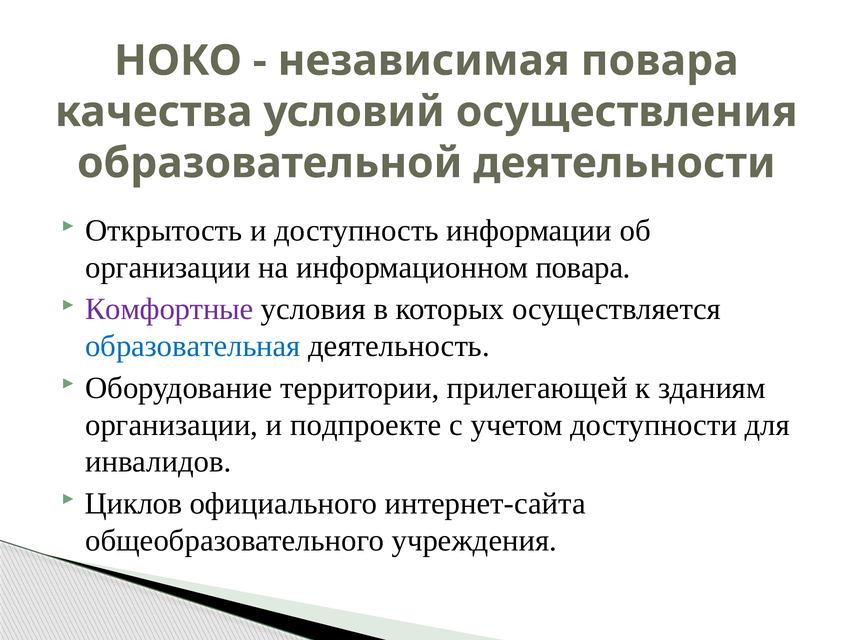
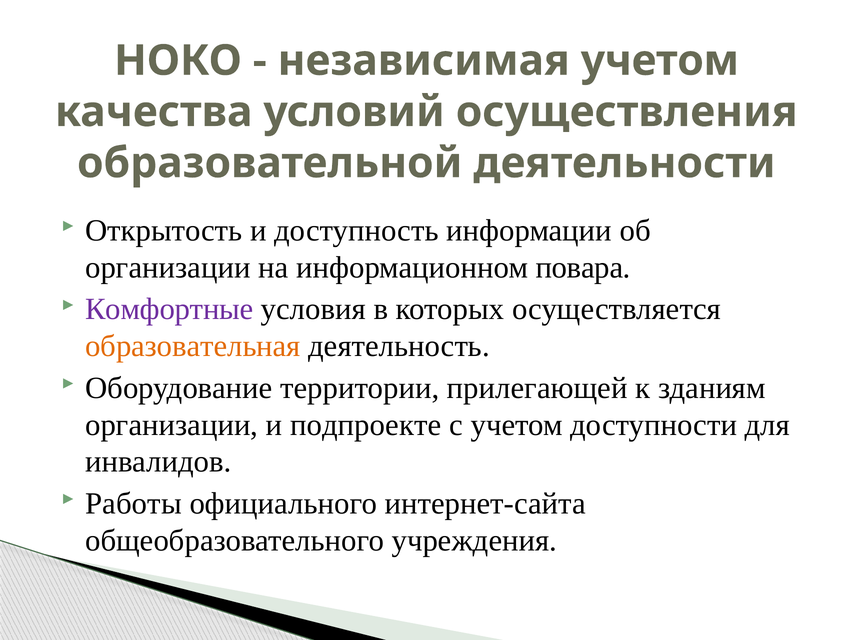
независимая повара: повара -> учетом
образовательная colour: blue -> orange
Циклов: Циклов -> Работы
